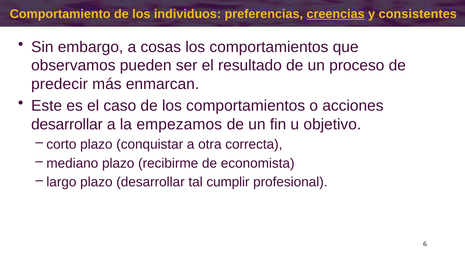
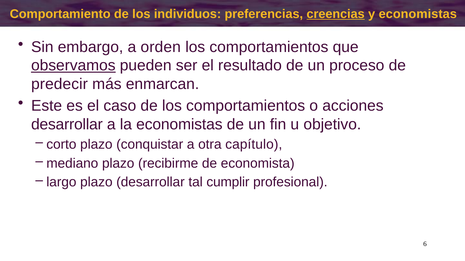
y consistentes: consistentes -> economistas
cosas: cosas -> orden
observamos underline: none -> present
la empezamos: empezamos -> economistas
correcta: correcta -> capítulo
